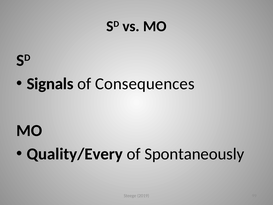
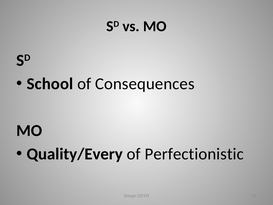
Signals: Signals -> School
Spontaneously: Spontaneously -> Perfectionistic
